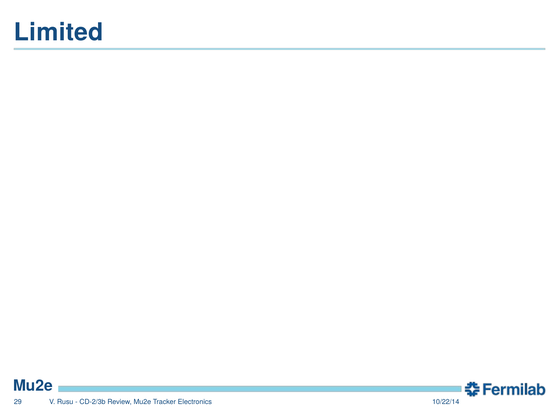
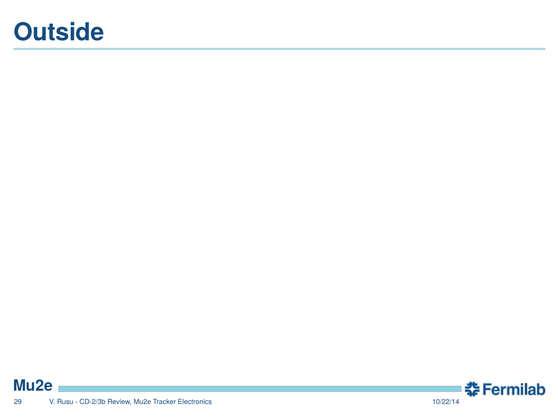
Limited: Limited -> Outside
